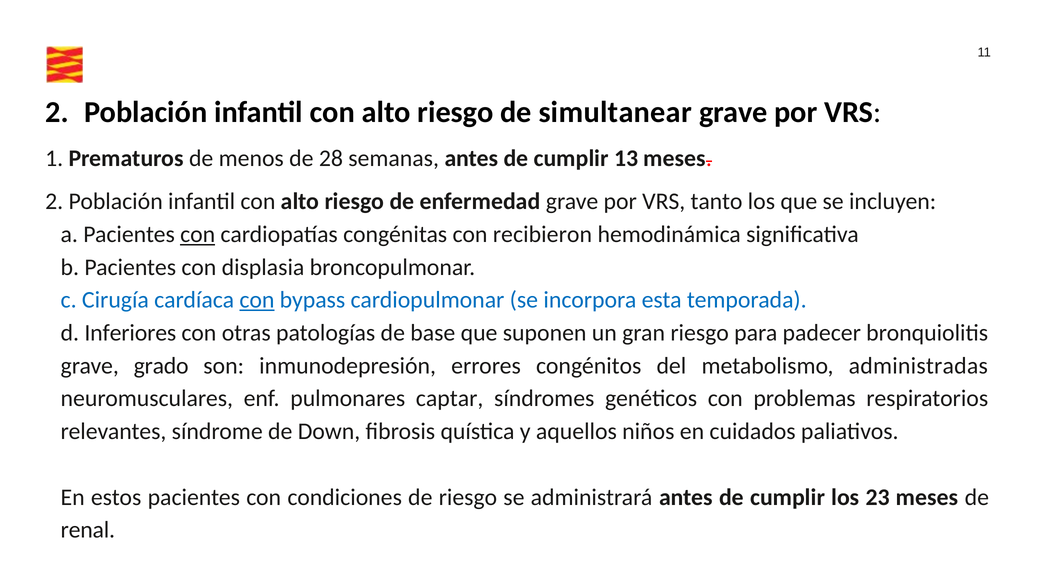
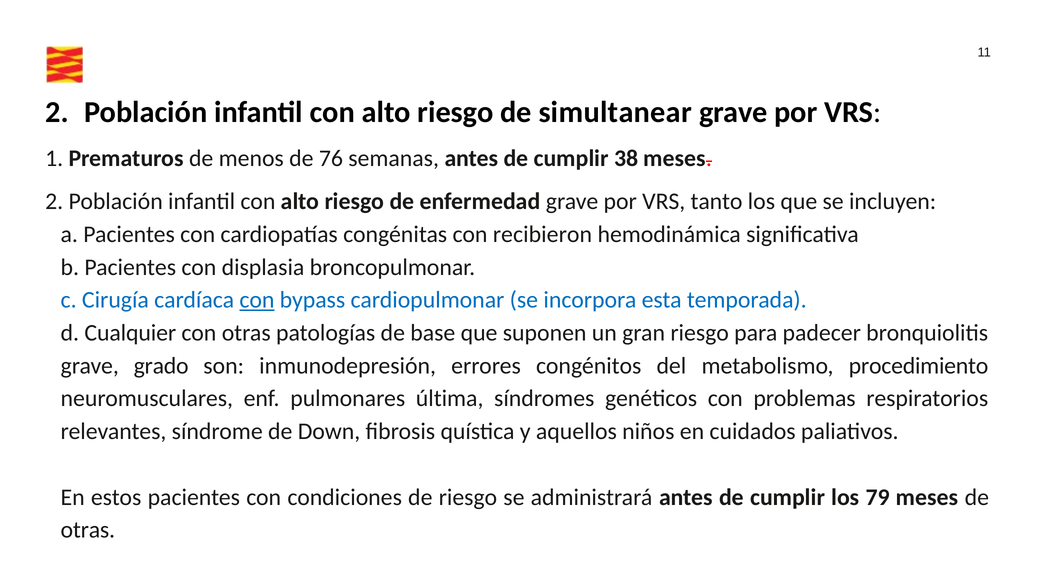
28: 28 -> 76
13: 13 -> 38
con at (198, 234) underline: present -> none
Inferiores: Inferiores -> Cualquier
administradas: administradas -> procedimiento
captar: captar -> última
23: 23 -> 79
renal at (88, 530): renal -> otras
